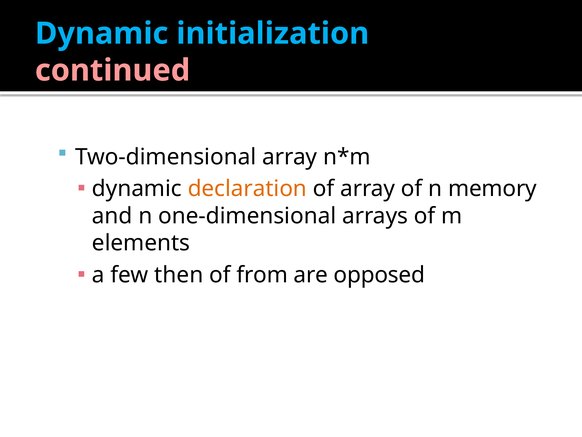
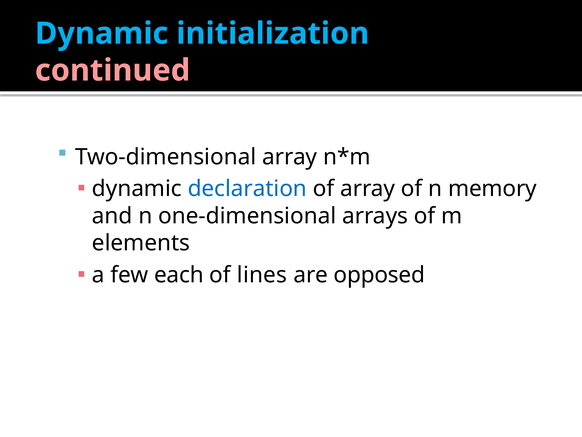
declaration colour: orange -> blue
then: then -> each
from: from -> lines
